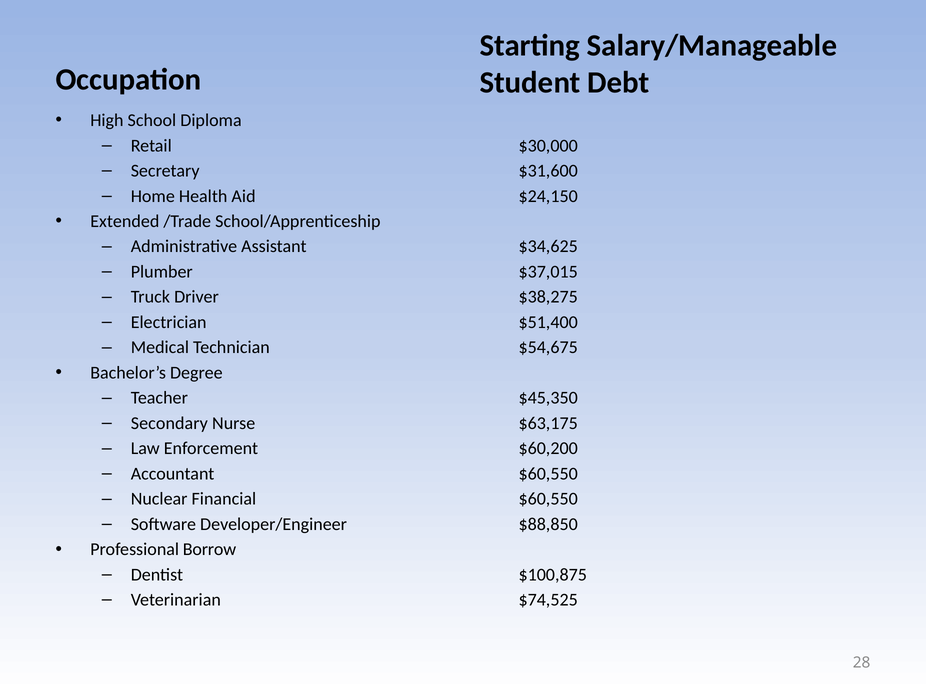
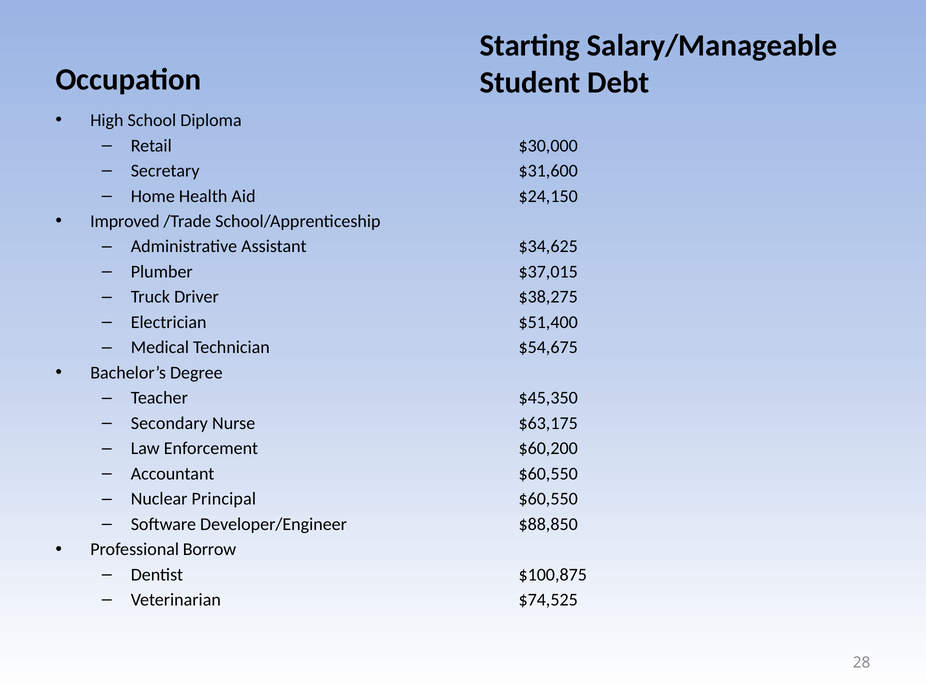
Extended: Extended -> Improved
Financial: Financial -> Principal
